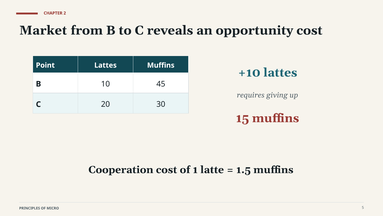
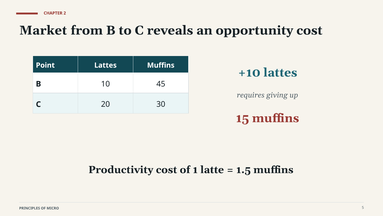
Cooperation: Cooperation -> Productivity
